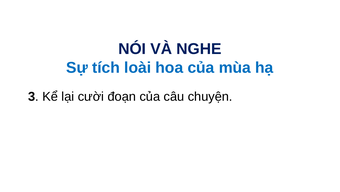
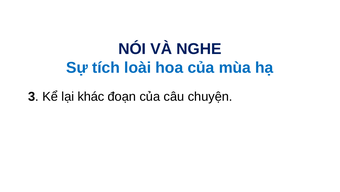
cười: cười -> khác
